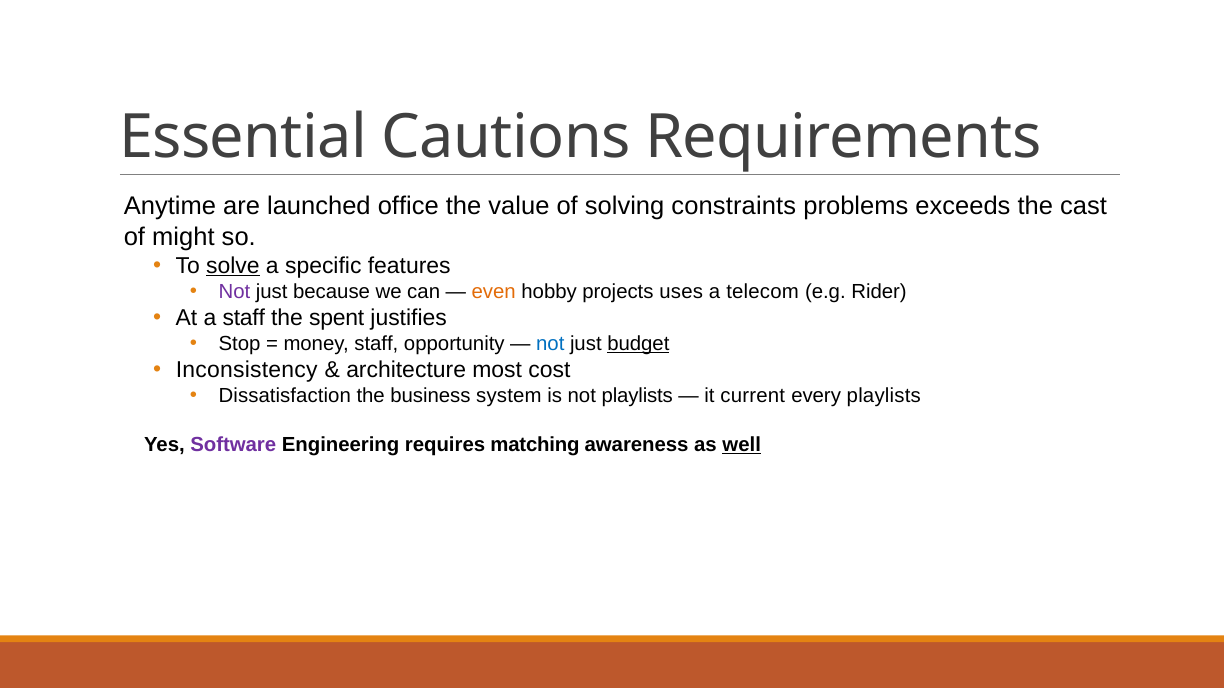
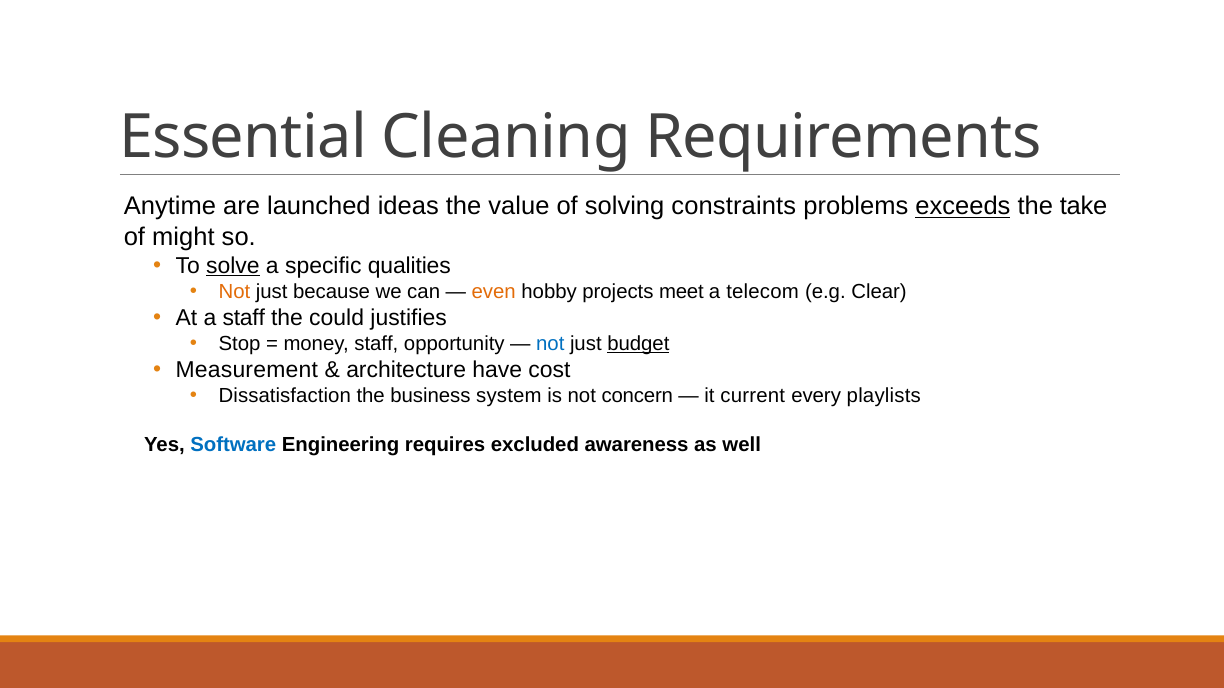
Cautions: Cautions -> Cleaning
office: office -> ideas
exceeds underline: none -> present
cast: cast -> take
features: features -> qualities
Not at (235, 292) colour: purple -> orange
uses: uses -> meet
Rider: Rider -> Clear
spent: spent -> could
Inconsistency: Inconsistency -> Measurement
most: most -> have
not playlists: playlists -> concern
Software colour: purple -> blue
matching: matching -> excluded
well underline: present -> none
